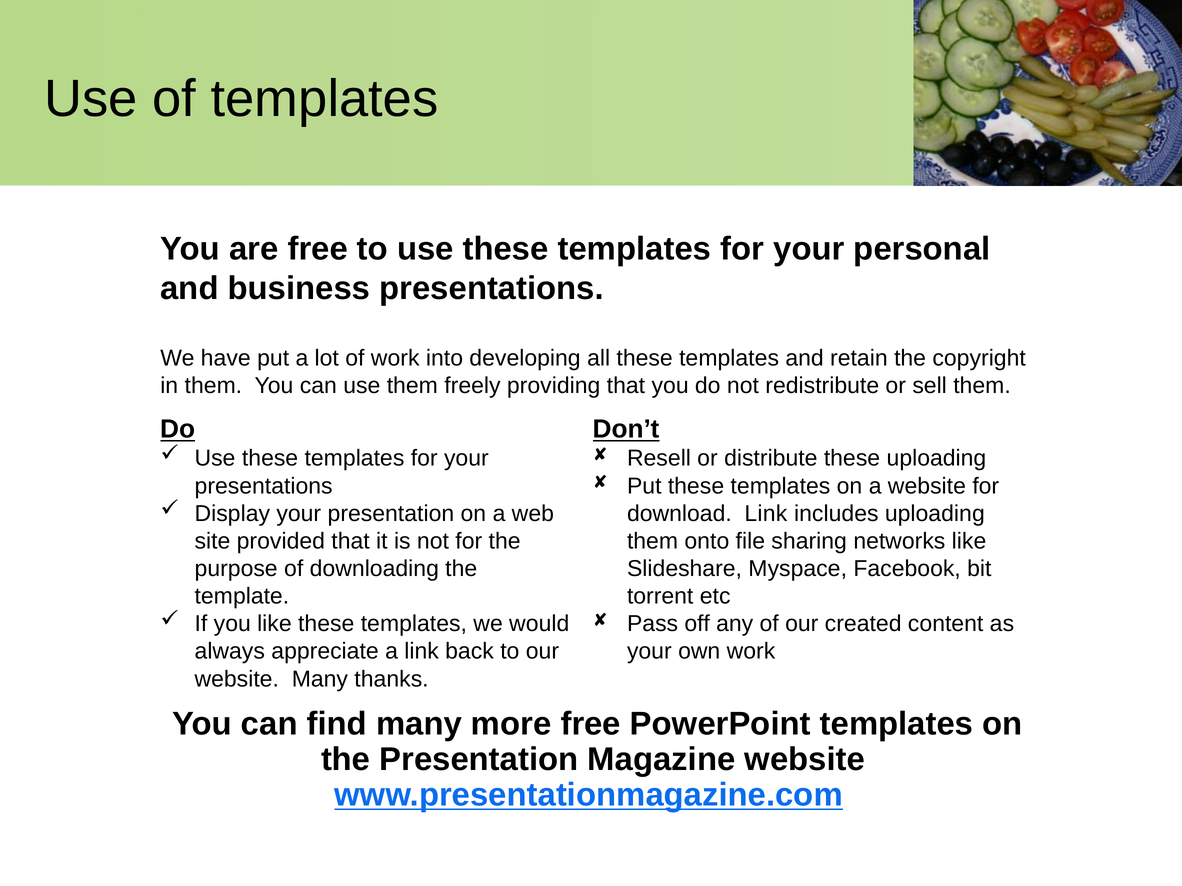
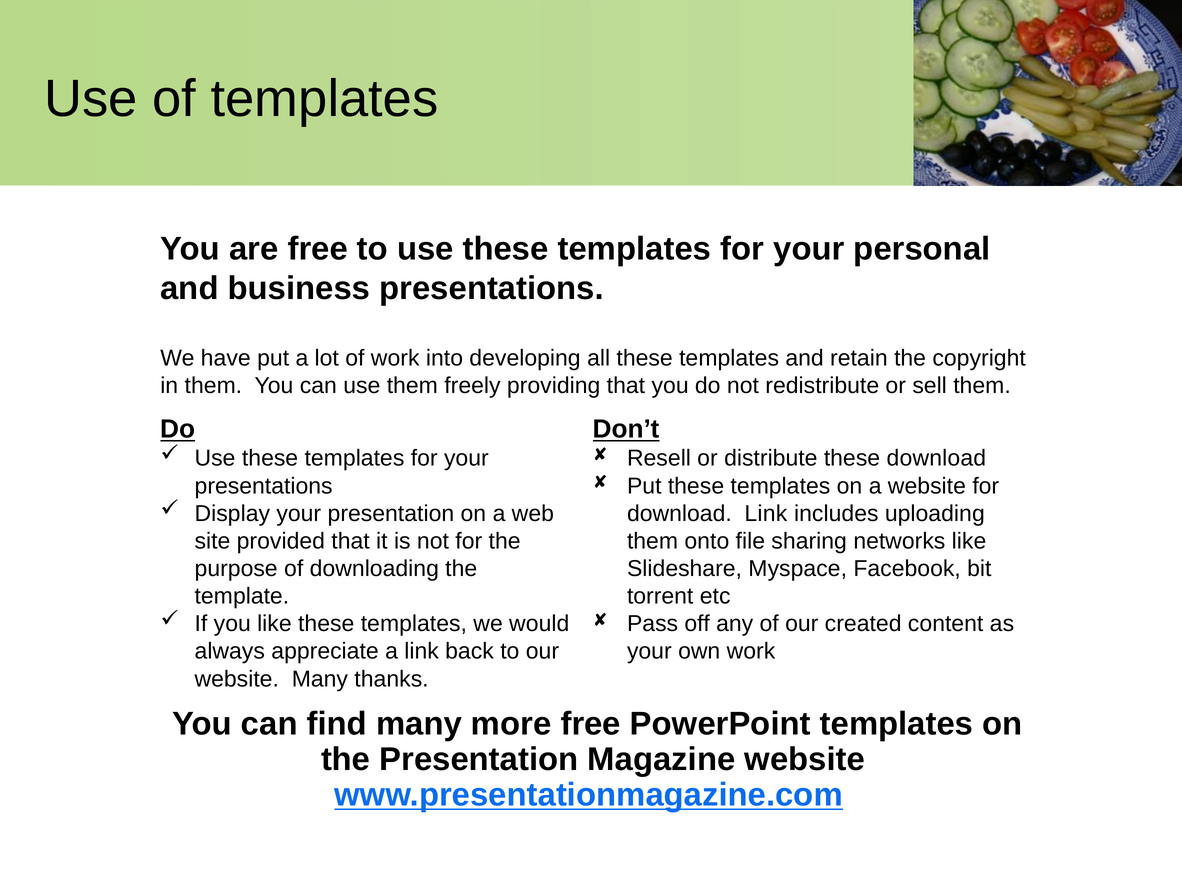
these uploading: uploading -> download
